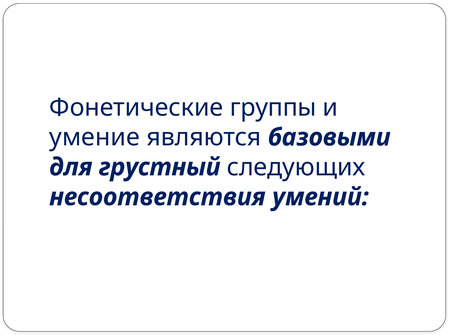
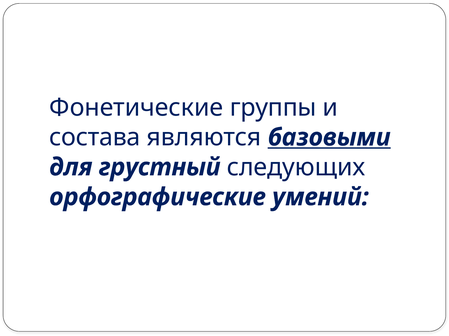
умение: умение -> состава
базовыми underline: none -> present
несоответствия: несоответствия -> орфографические
